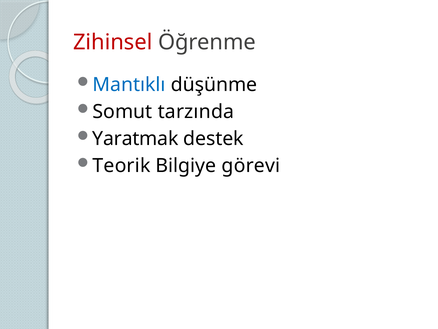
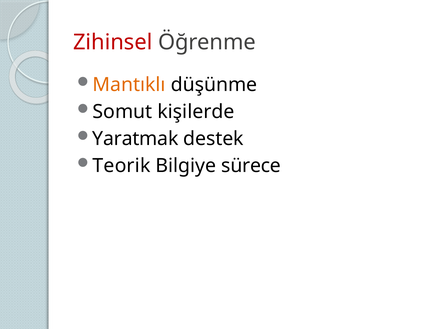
Mantıklı colour: blue -> orange
tarzında: tarzında -> kişilerde
görevi: görevi -> sürece
